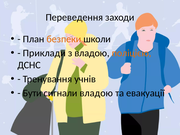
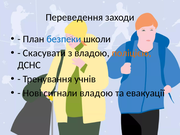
безпеки colour: orange -> blue
Приклади: Приклади -> Скасувати
Бути: Бути -> Нові
